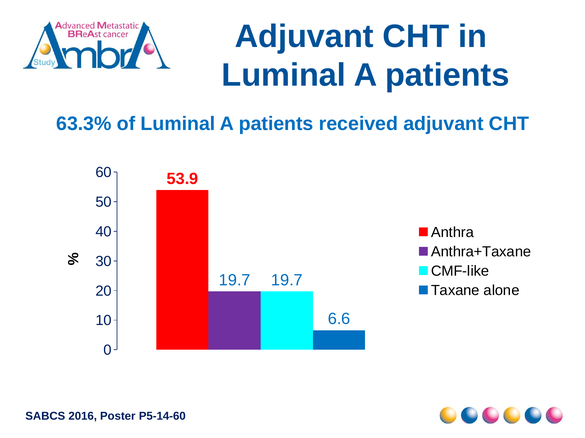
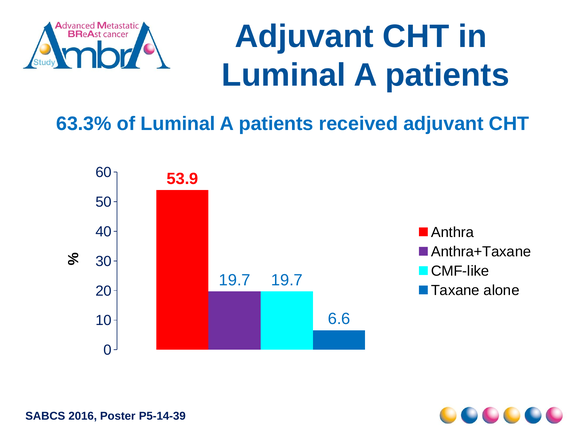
P5-14-60: P5-14-60 -> P5-14-39
